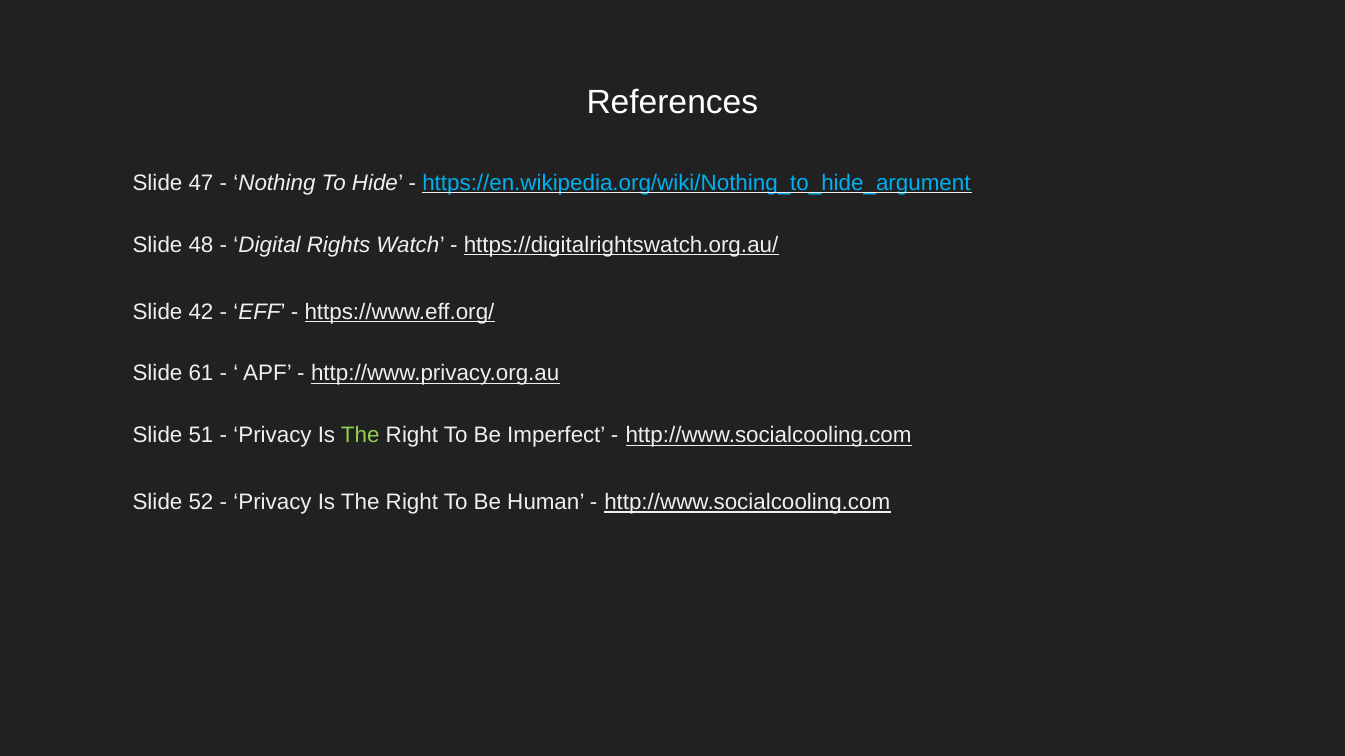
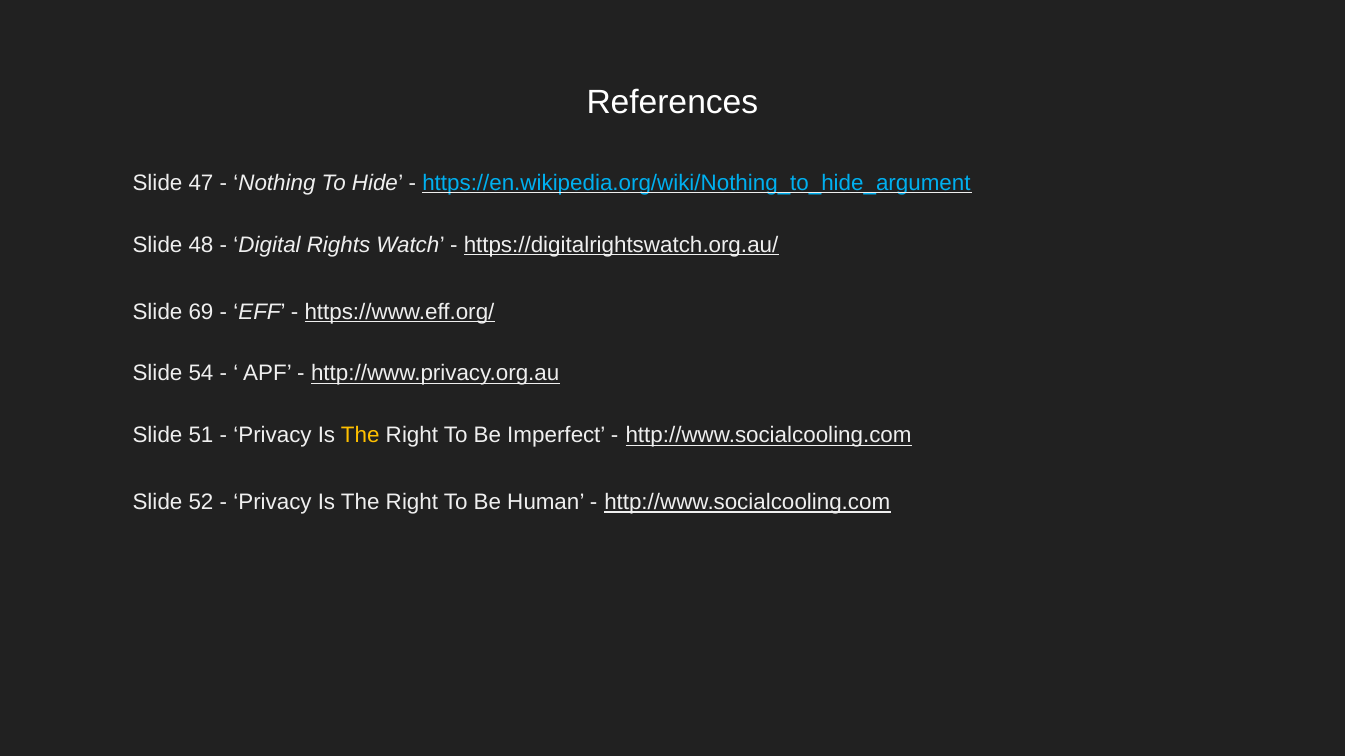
42: 42 -> 69
61: 61 -> 54
The at (360, 436) colour: light green -> yellow
